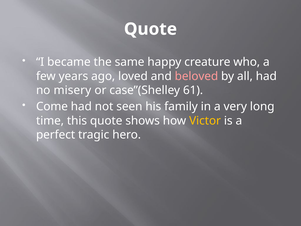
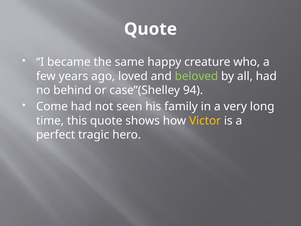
beloved colour: pink -> light green
misery: misery -> behind
61: 61 -> 94
